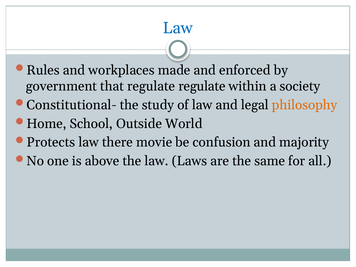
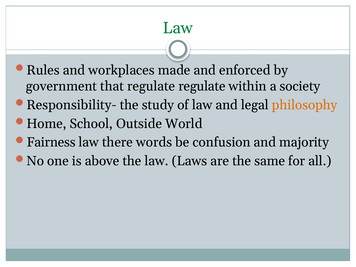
Law at (178, 28) colour: blue -> green
Constitutional-: Constitutional- -> Responsibility-
Protects: Protects -> Fairness
movie: movie -> words
